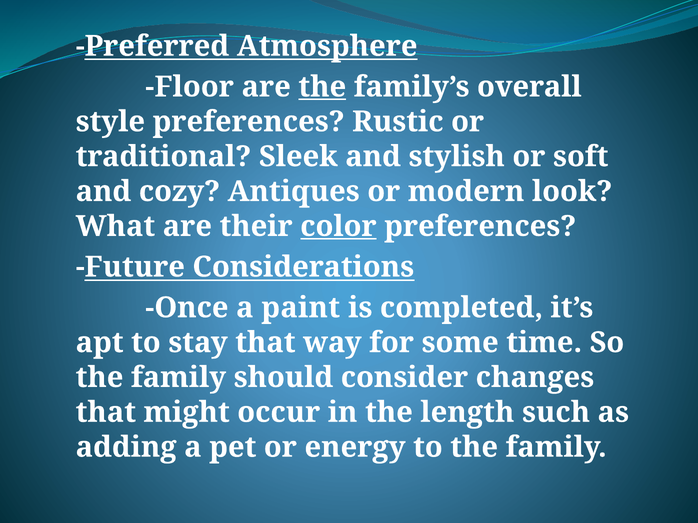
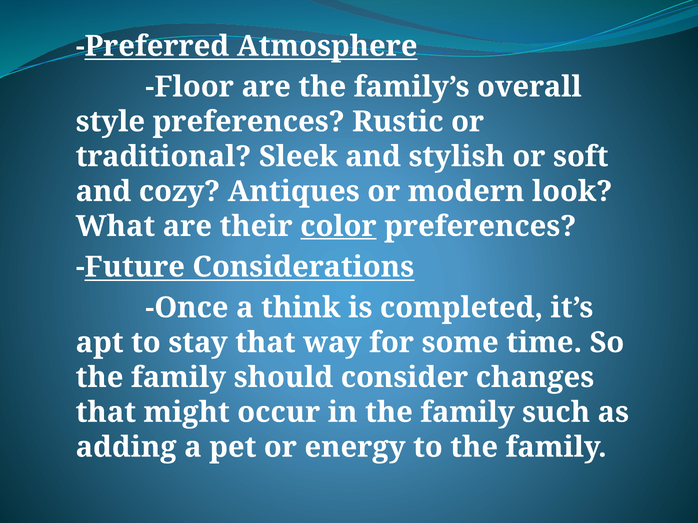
the at (322, 87) underline: present -> none
paint: paint -> think
in the length: length -> family
